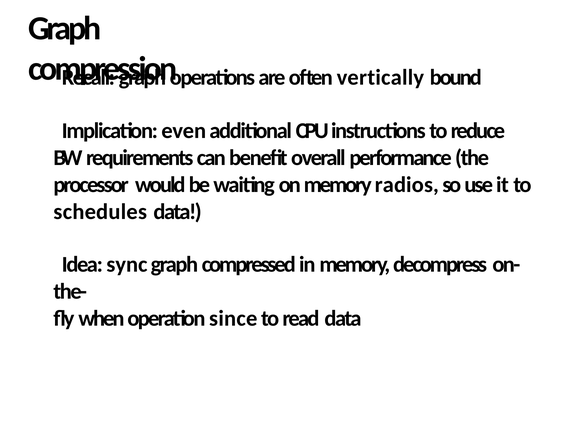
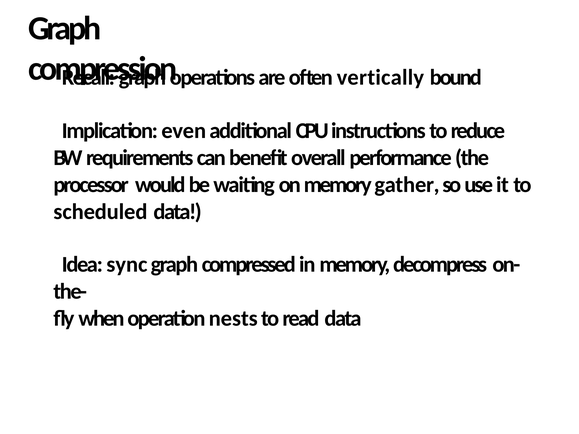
radios: radios -> gather
schedules: schedules -> scheduled
since: since -> nests
